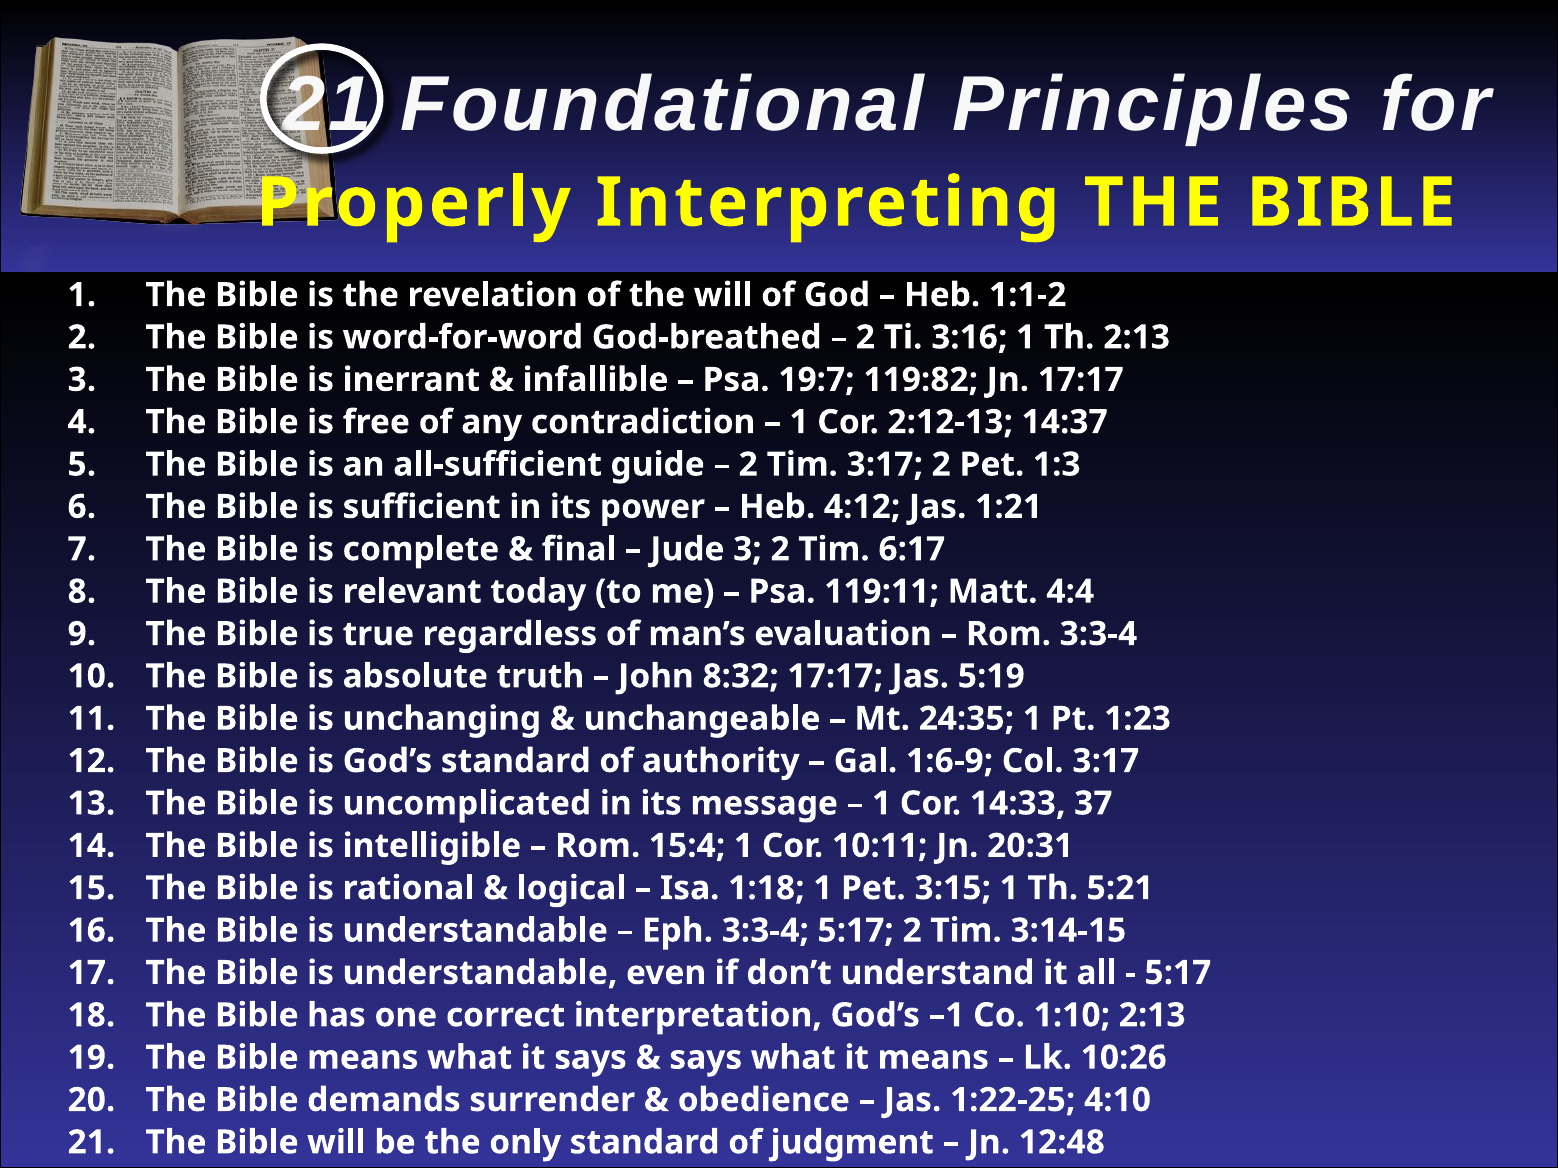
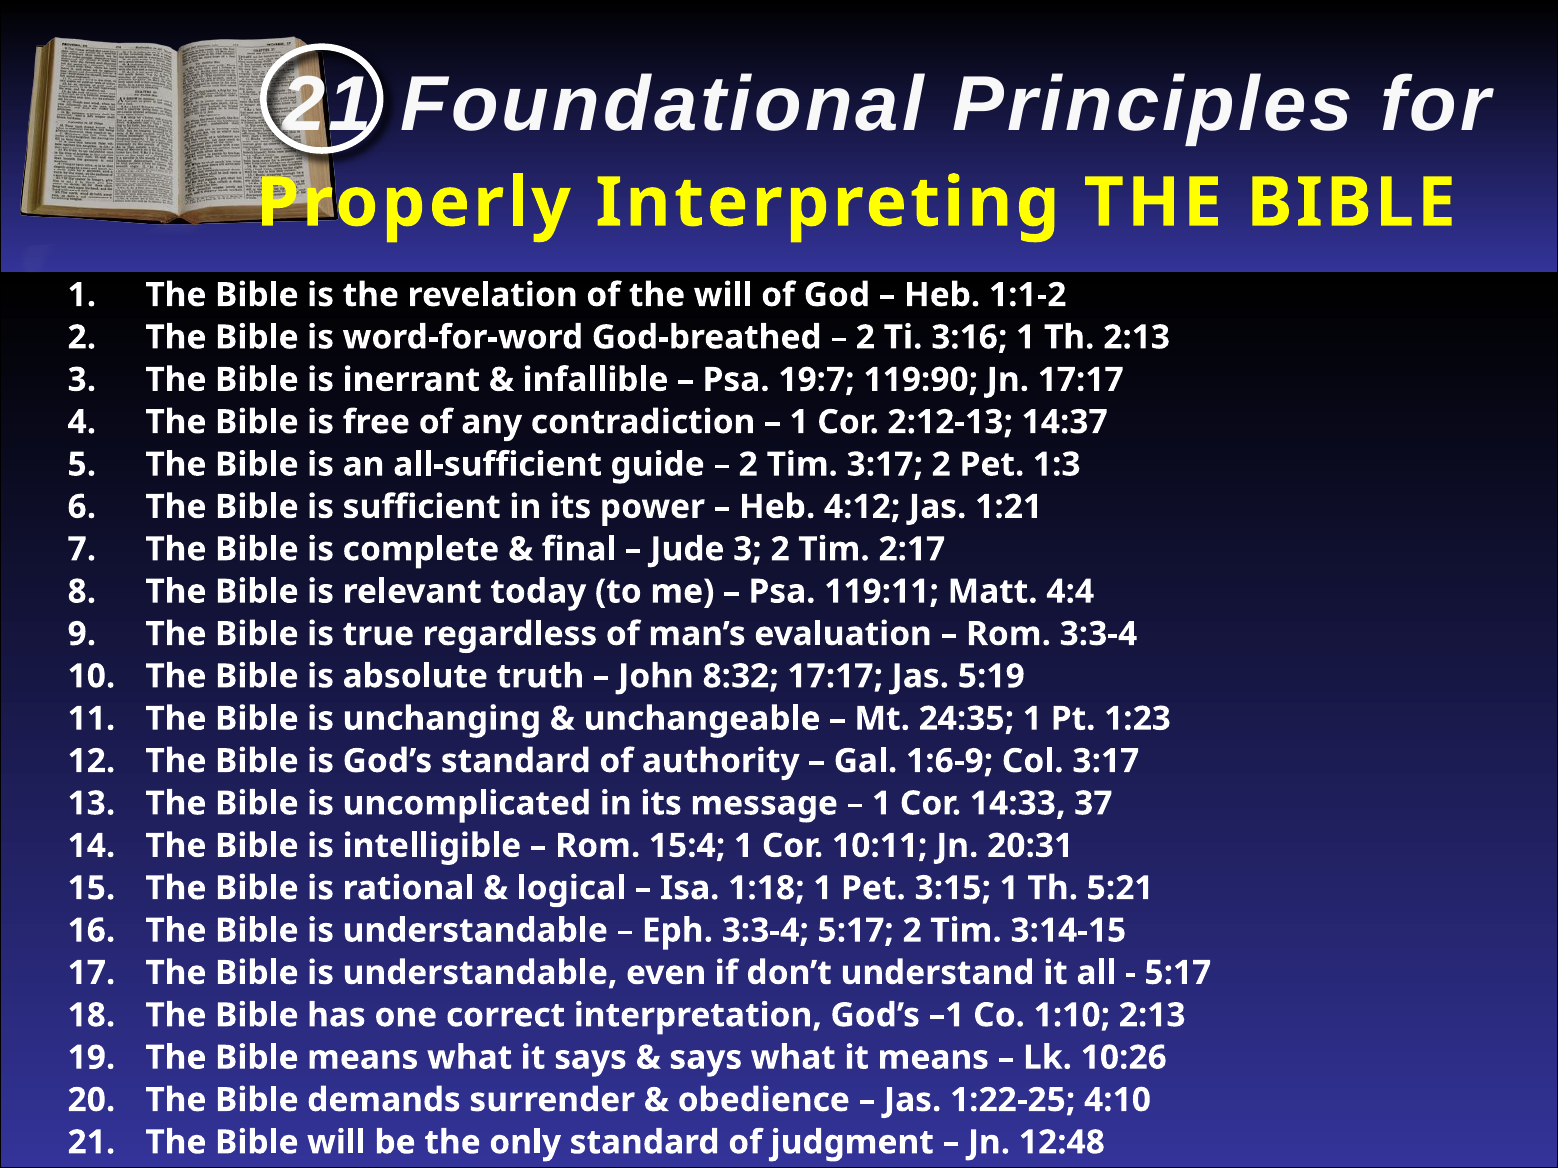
119:82: 119:82 -> 119:90
6:17: 6:17 -> 2:17
